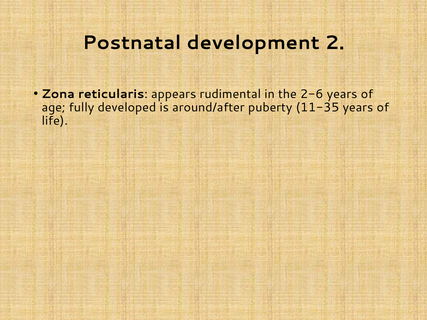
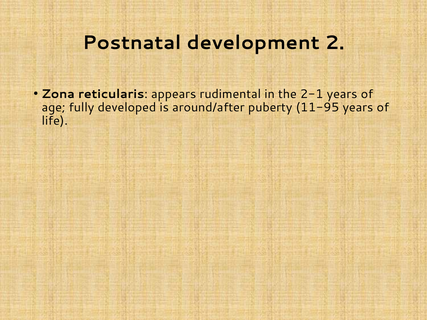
2-6: 2-6 -> 2-1
11-35: 11-35 -> 11-95
